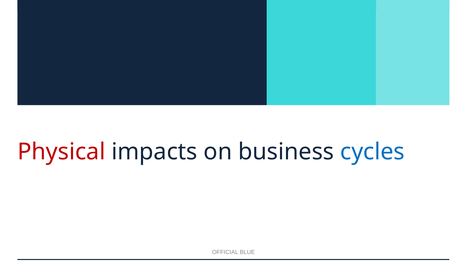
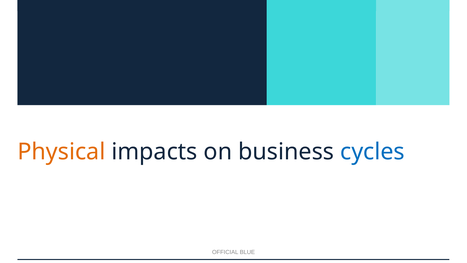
Physical colour: red -> orange
